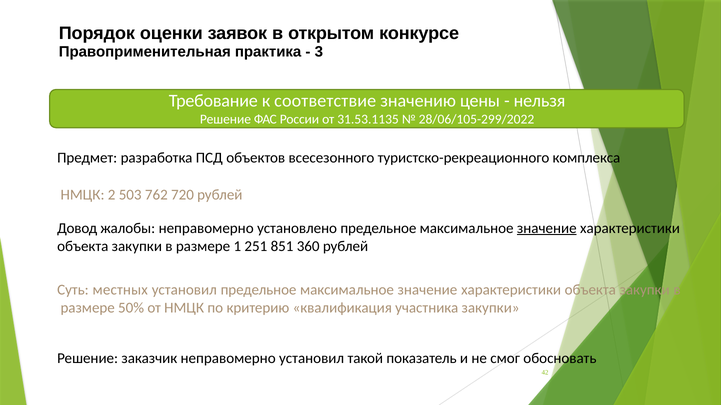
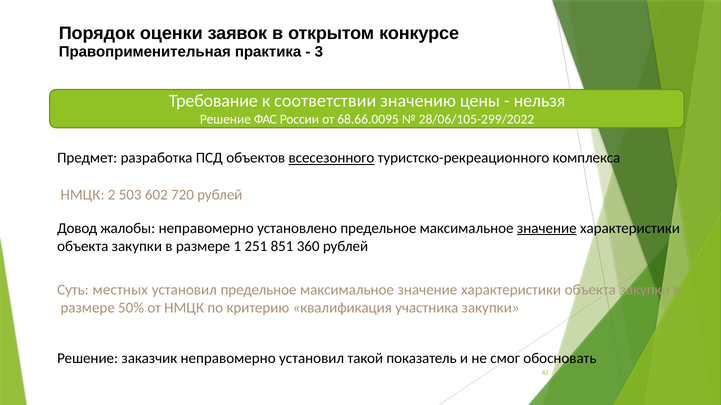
соответствие: соответствие -> соответствии
31.53.1135: 31.53.1135 -> 68.66.0095
всесезонного underline: none -> present
762: 762 -> 602
